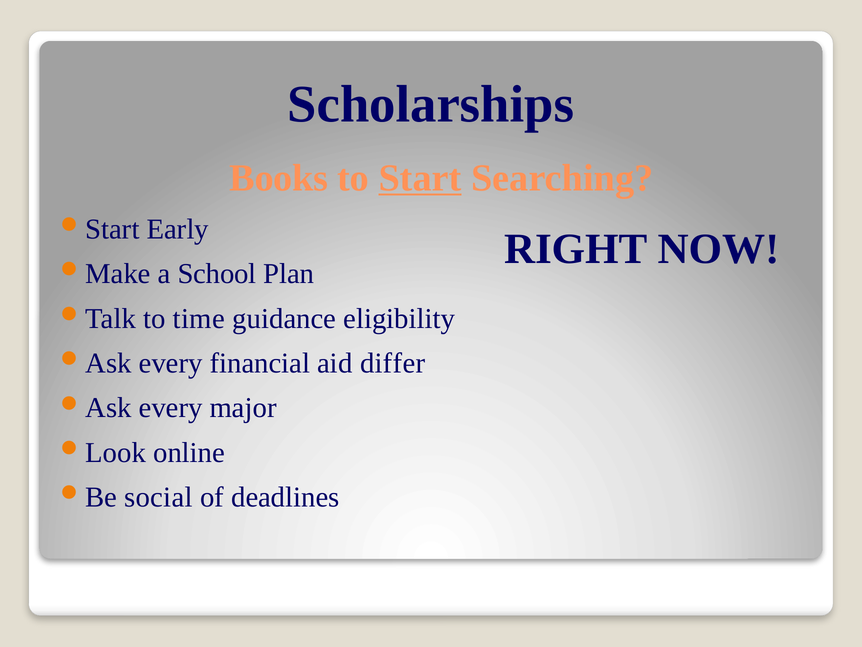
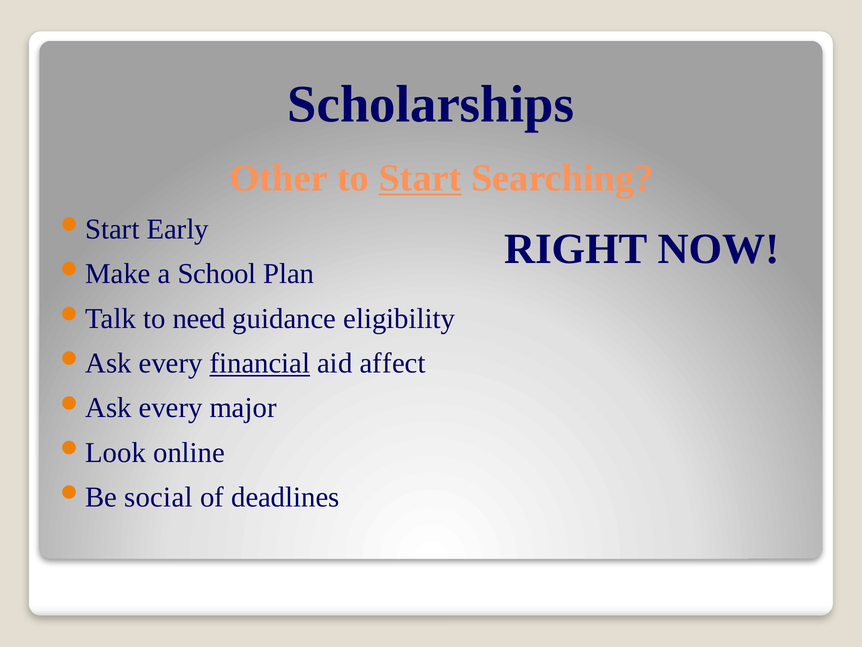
Books: Books -> Other
time: time -> need
financial underline: none -> present
differ: differ -> affect
